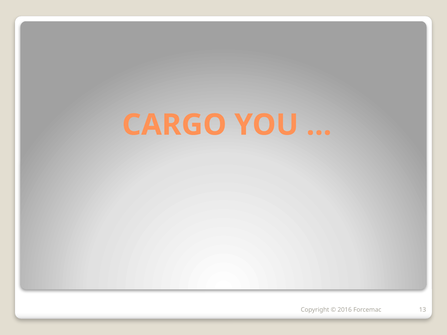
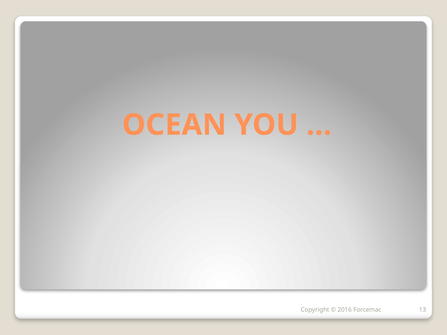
CARGO: CARGO -> OCEAN
